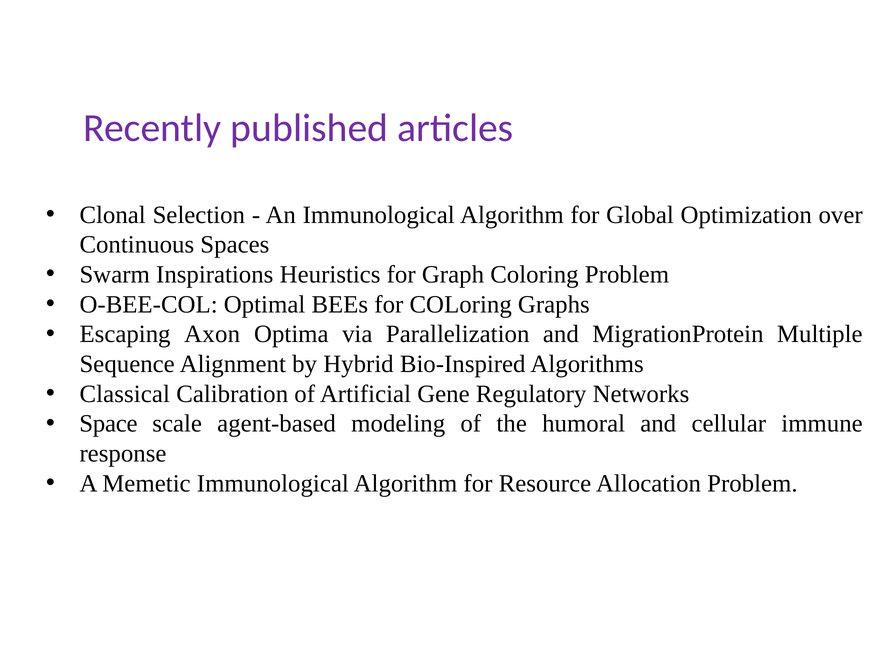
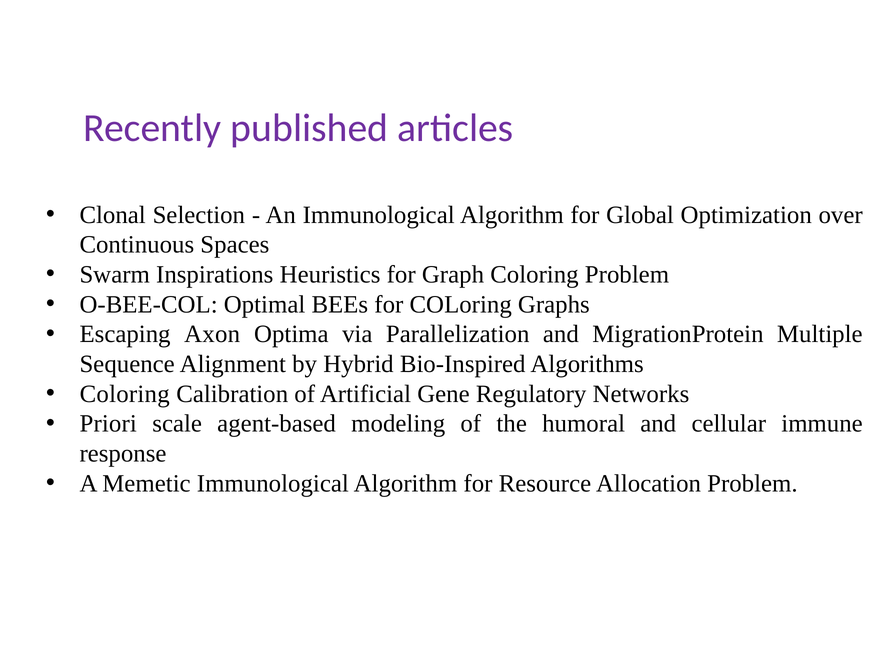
Classical at (125, 394): Classical -> Coloring
Space: Space -> Priori
